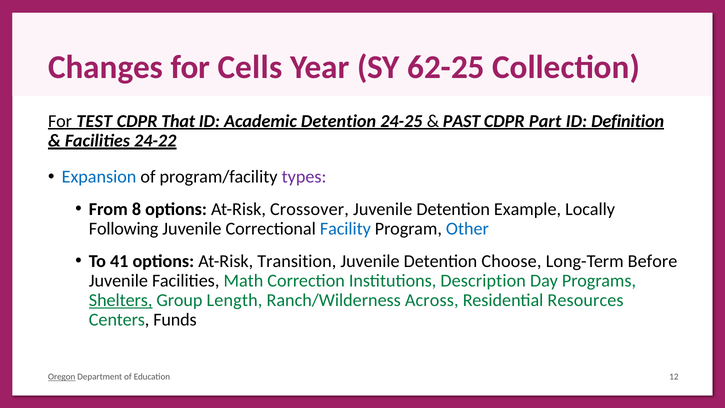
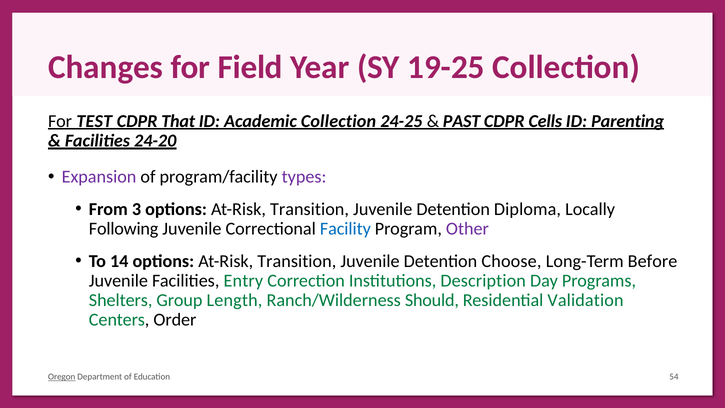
Cells: Cells -> Field
62-25: 62-25 -> 19-25
Academic Detention: Detention -> Collection
Part: Part -> Cells
Definition: Definition -> Parenting
24-22: 24-22 -> 24-20
Expansion colour: blue -> purple
8: 8 -> 3
Crossover at (309, 209): Crossover -> Transition
Example: Example -> Diploma
Other colour: blue -> purple
41: 41 -> 14
Math: Math -> Entry
Shelters underline: present -> none
Across: Across -> Should
Resources: Resources -> Validation
Funds: Funds -> Order
12: 12 -> 54
